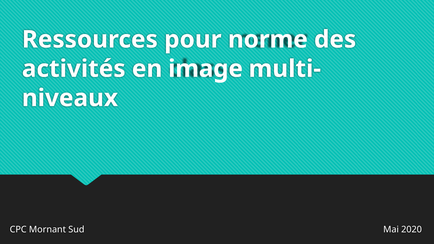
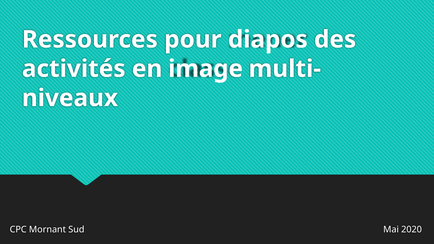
norme: norme -> diapos
